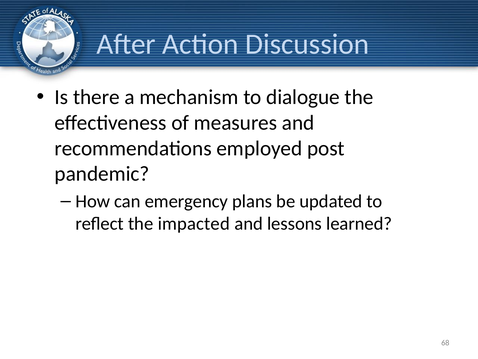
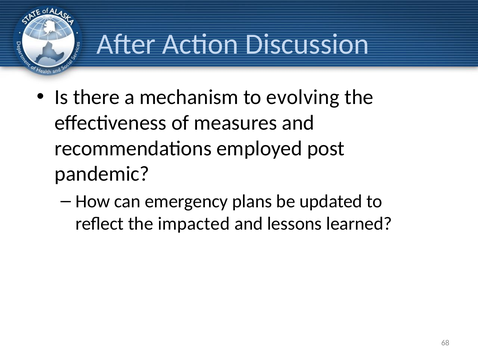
dialogue: dialogue -> evolving
